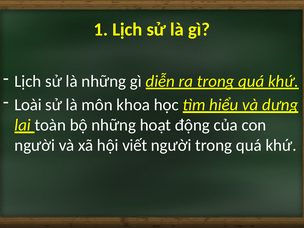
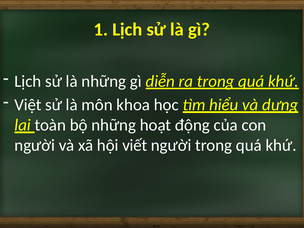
Loài: Loài -> Việt
